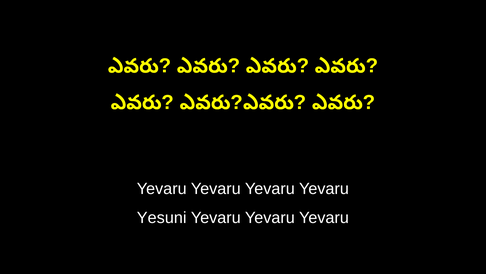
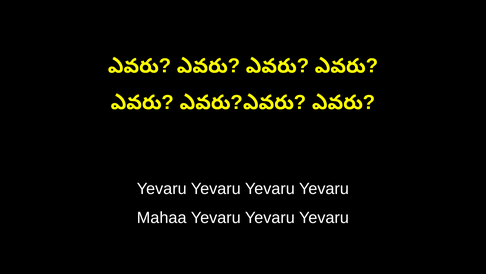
Yesuni: Yesuni -> Mahaa
